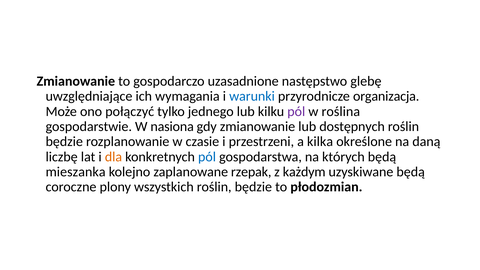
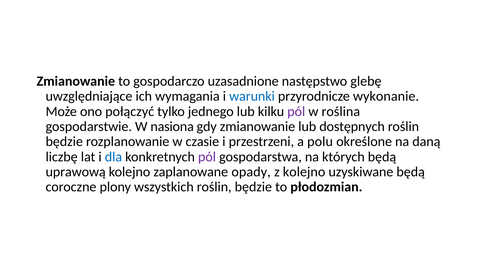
organizacja: organizacja -> wykonanie
kilka: kilka -> polu
dla colour: orange -> blue
pól at (207, 157) colour: blue -> purple
mieszanka: mieszanka -> uprawową
rzepak: rzepak -> opady
z każdym: każdym -> kolejno
